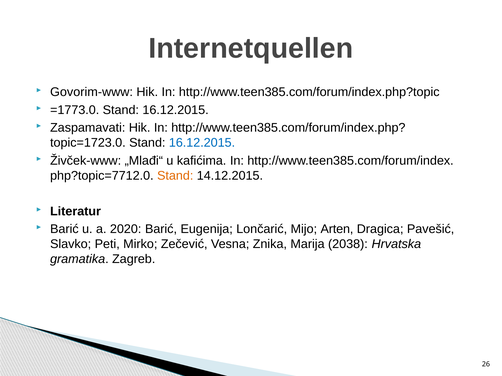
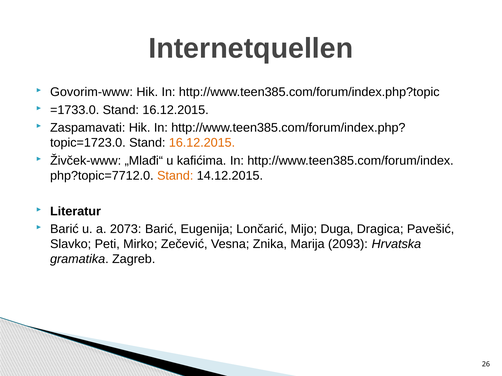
=1773.0: =1773.0 -> =1733.0
16.12.2015 at (202, 143) colour: blue -> orange
2020: 2020 -> 2073
Arten: Arten -> Duga
2038: 2038 -> 2093
